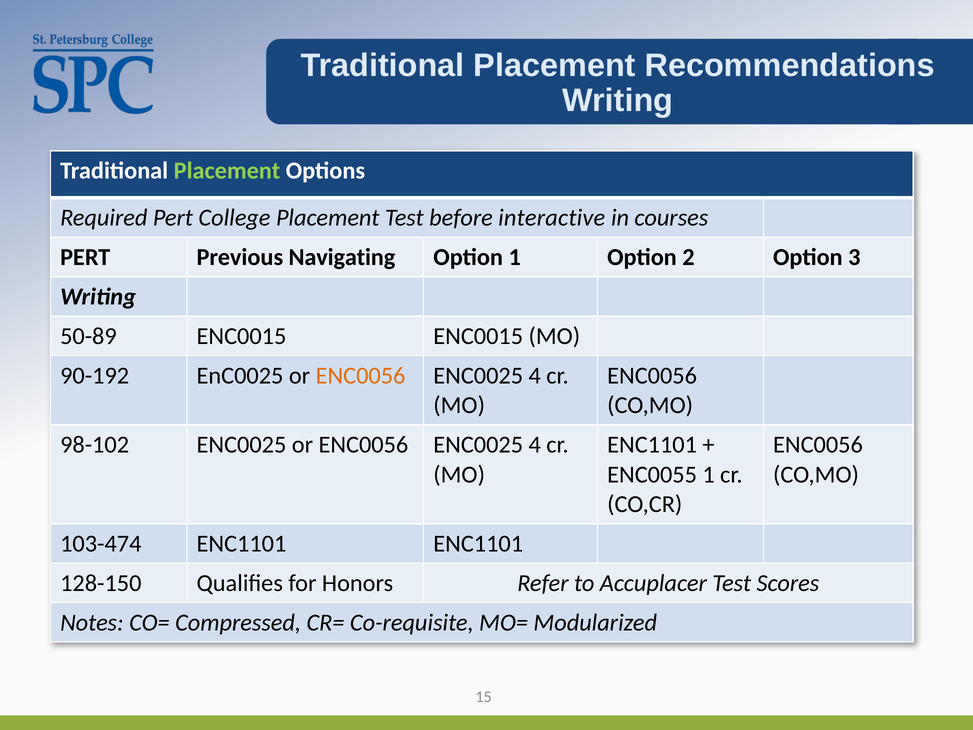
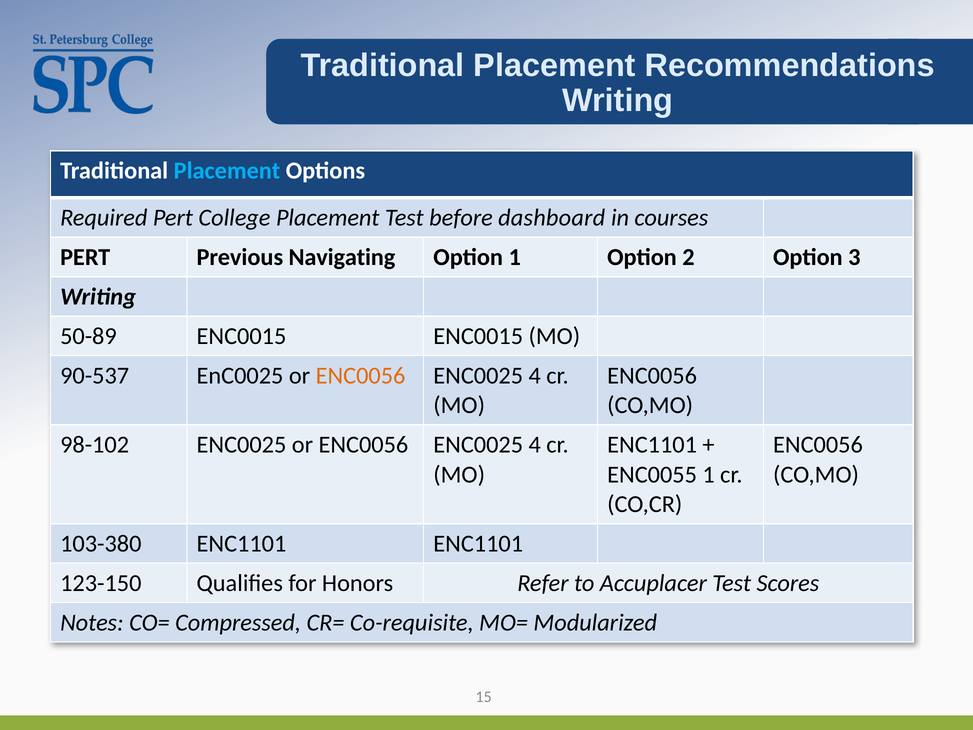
Placement at (227, 171) colour: light green -> light blue
interactive: interactive -> dashboard
90-192: 90-192 -> 90-537
103-474: 103-474 -> 103-380
128-150: 128-150 -> 123-150
